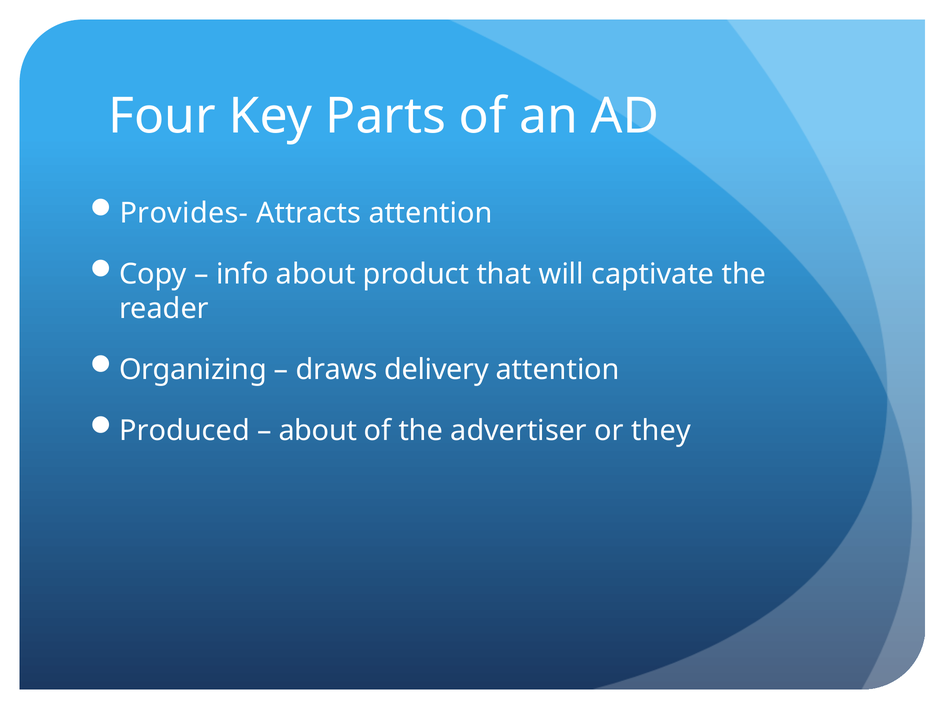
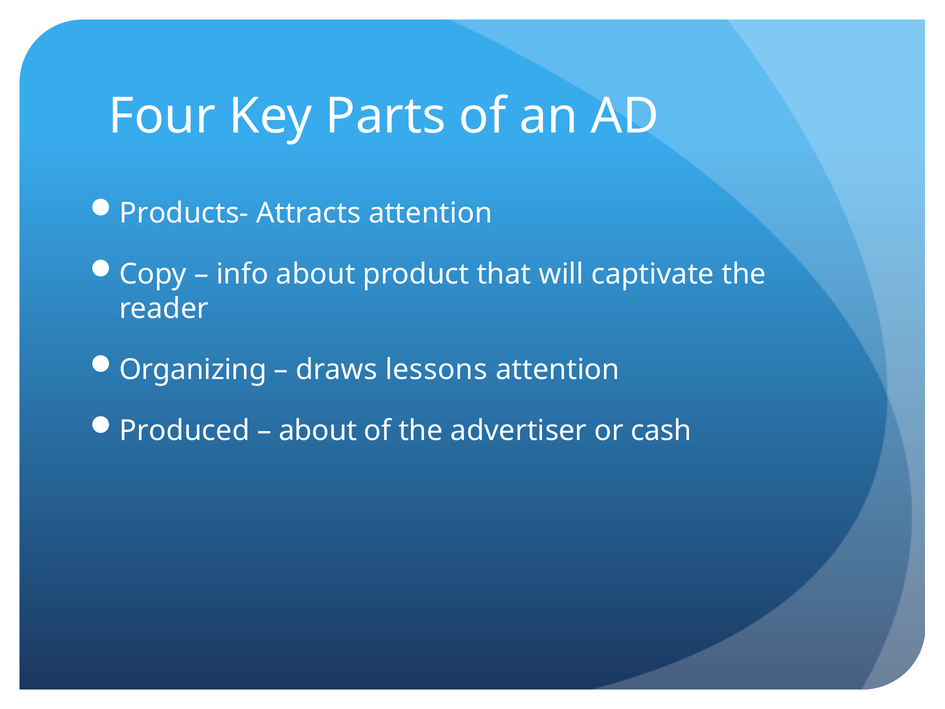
Provides-: Provides- -> Products-
delivery: delivery -> lessons
they: they -> cash
